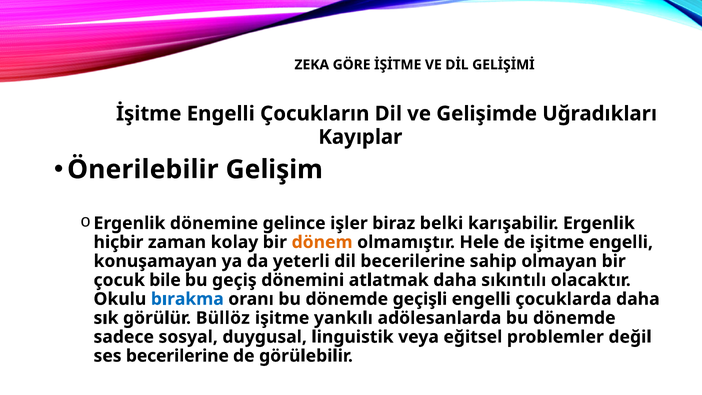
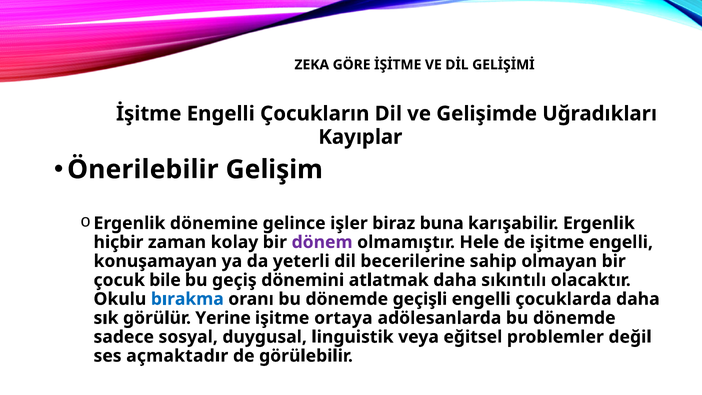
belki: belki -> buna
dönem colour: orange -> purple
Büllöz: Büllöz -> Yerine
yankılı: yankılı -> ortaya
ses becerilerine: becerilerine -> açmaktadır
